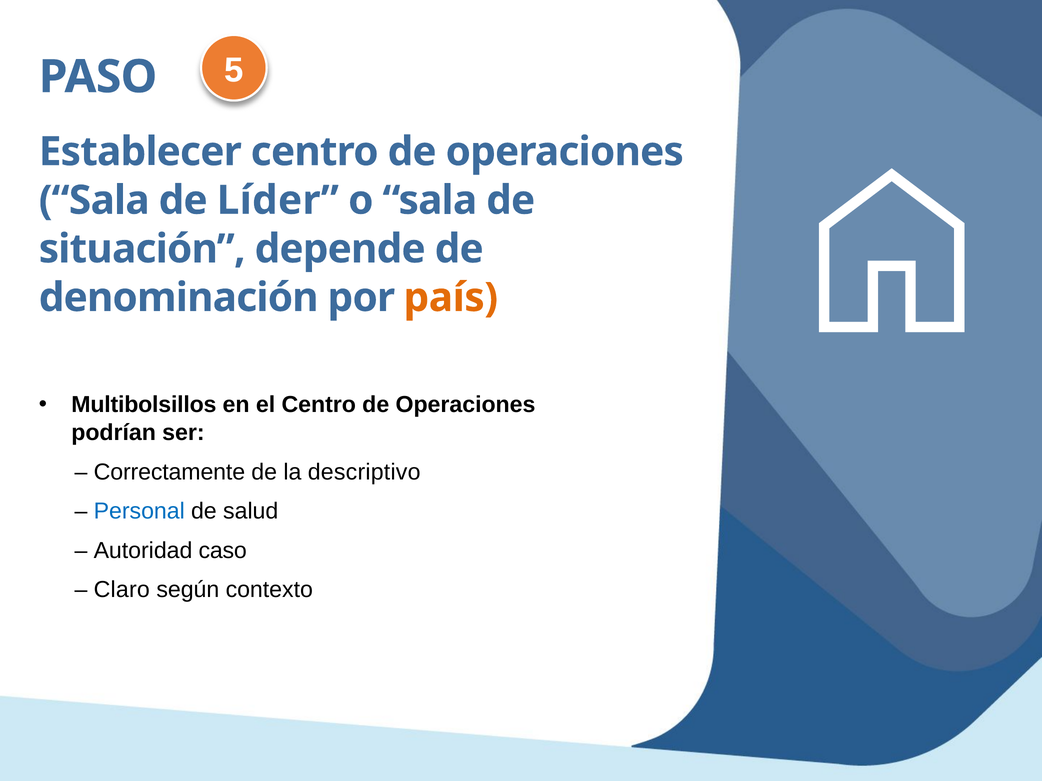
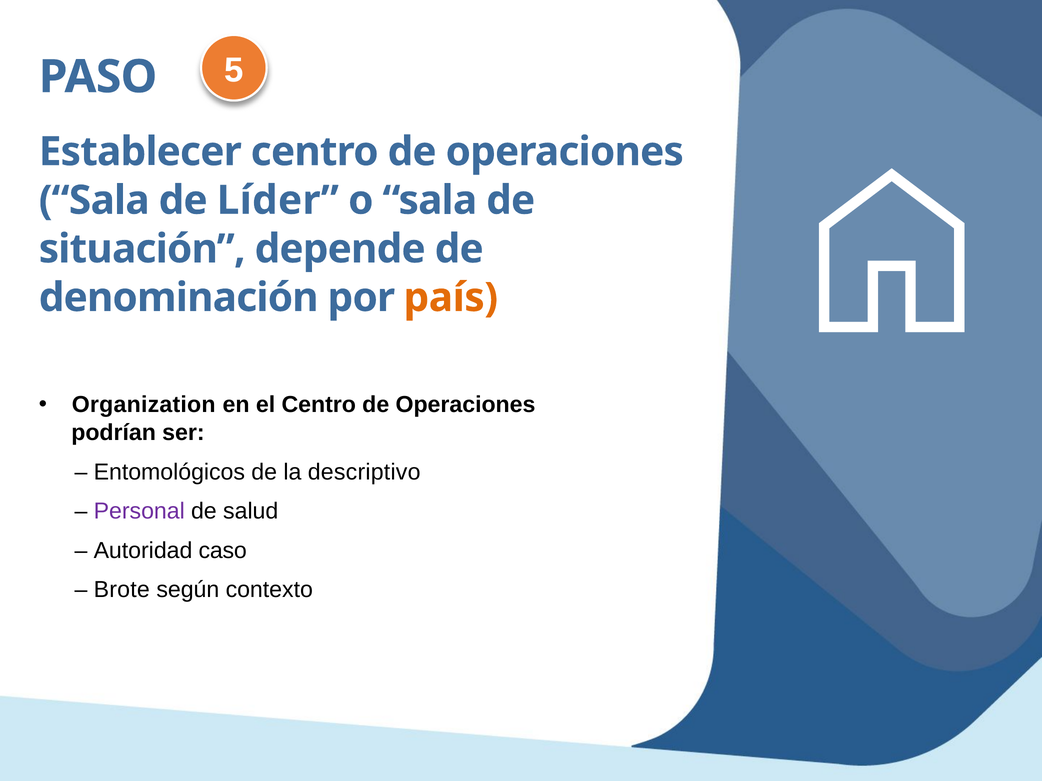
Multibolsillos: Multibolsillos -> Organization
Correctamente: Correctamente -> Entomológicos
Personal colour: blue -> purple
Claro: Claro -> Brote
